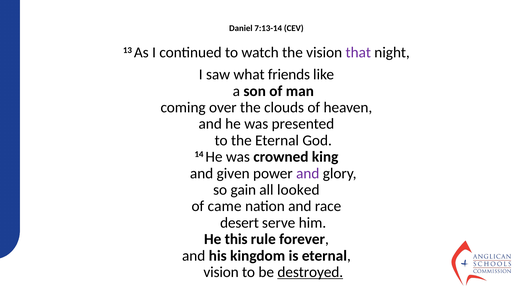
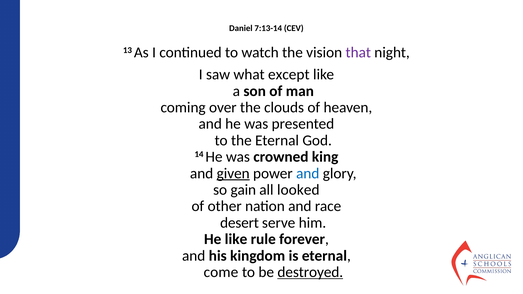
friends: friends -> except
given underline: none -> present
and at (308, 173) colour: purple -> blue
came: came -> other
He this: this -> like
vision at (221, 272): vision -> come
